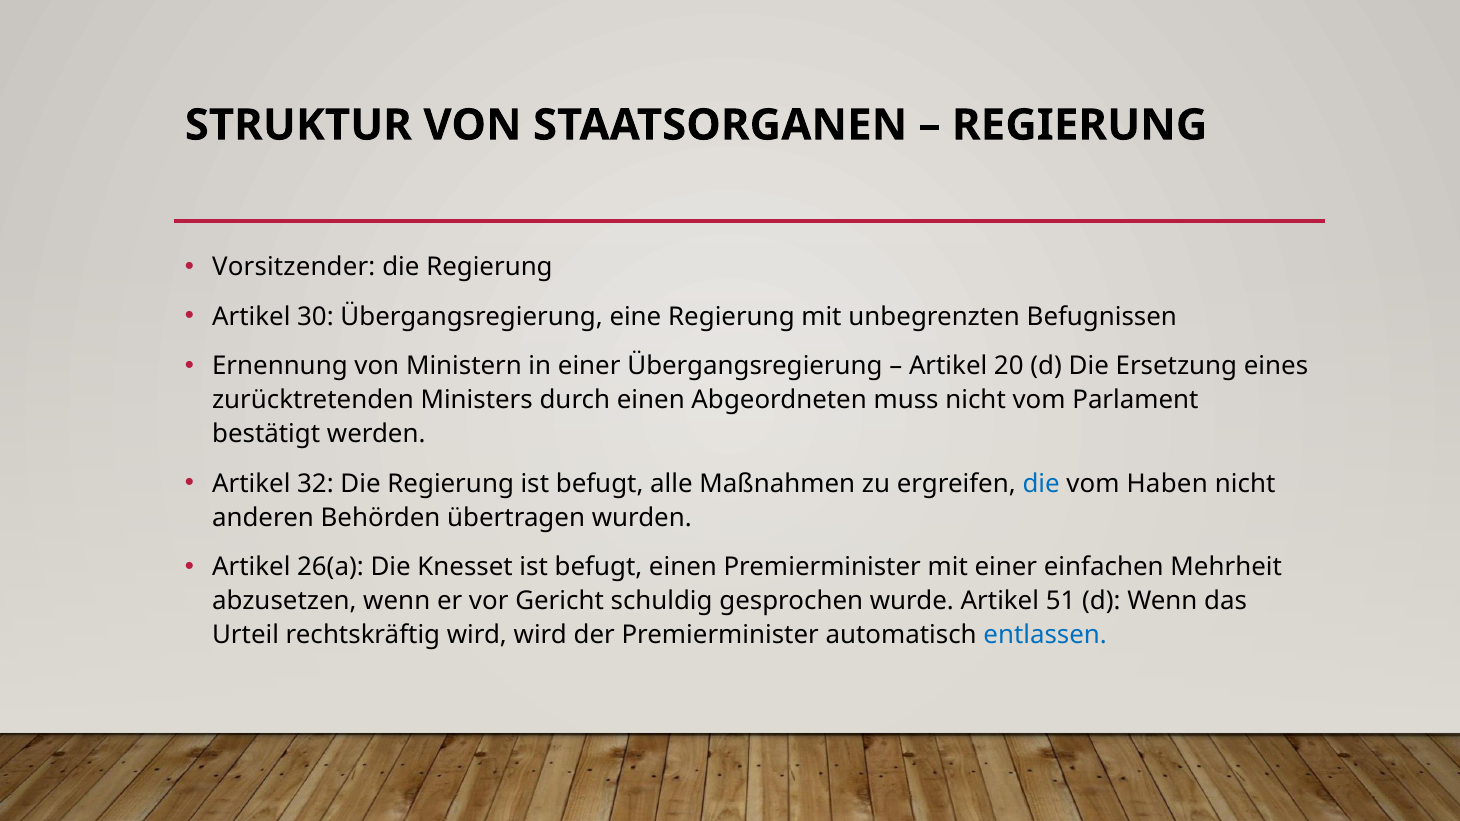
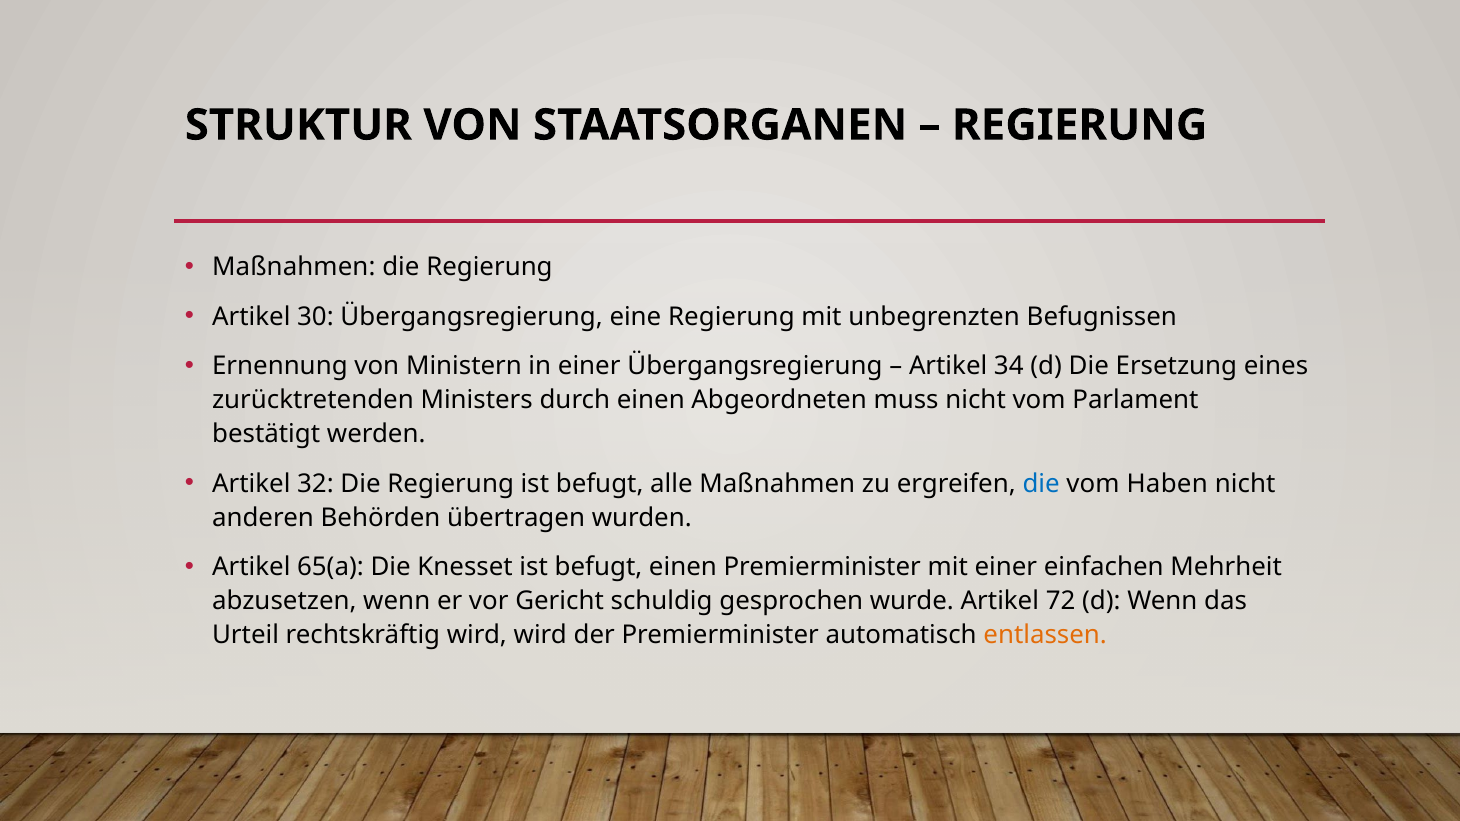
Vorsitzender at (294, 267): Vorsitzender -> Maßnahmen
20: 20 -> 34
26(a: 26(a -> 65(a
51: 51 -> 72
entlassen colour: blue -> orange
